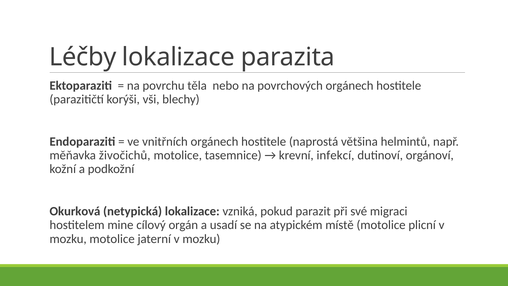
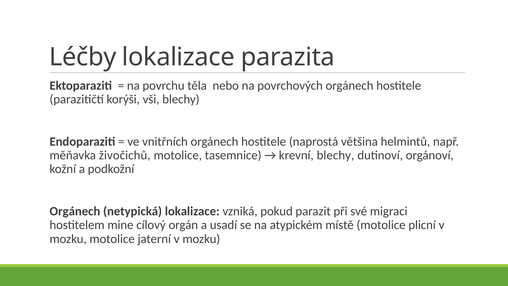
krevní infekcí: infekcí -> blechy
Okurková at (75, 211): Okurková -> Orgánech
